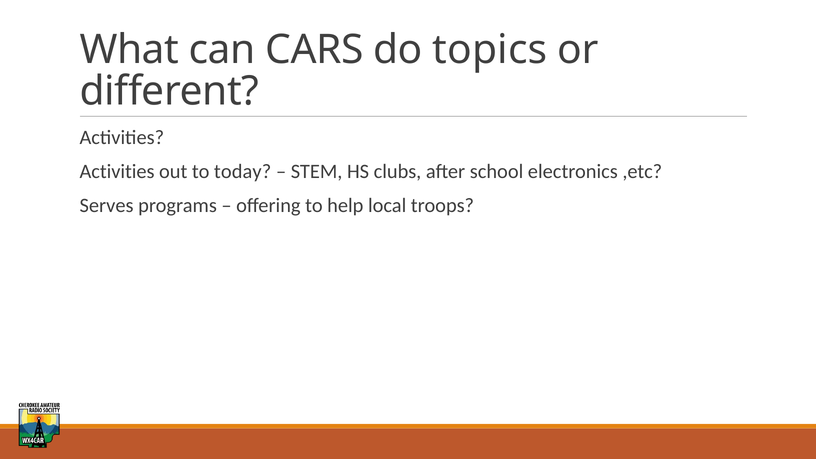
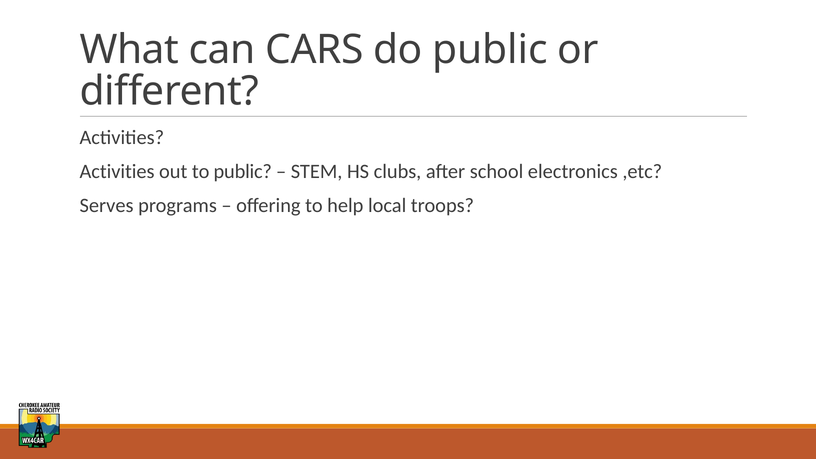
do topics: topics -> public
to today: today -> public
